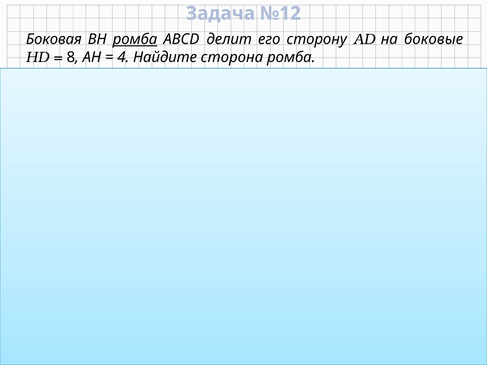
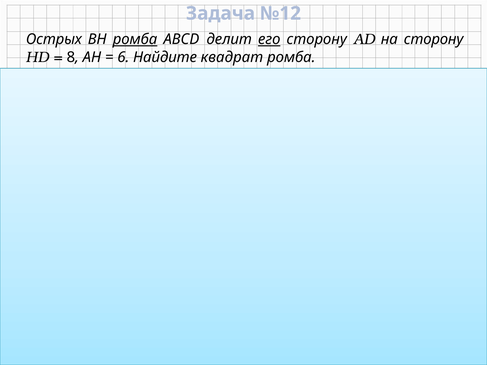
Боковая: Боковая -> Острых
его underline: none -> present
на боковые: боковые -> сторону
4: 4 -> 6
сторона: сторона -> квадрат
